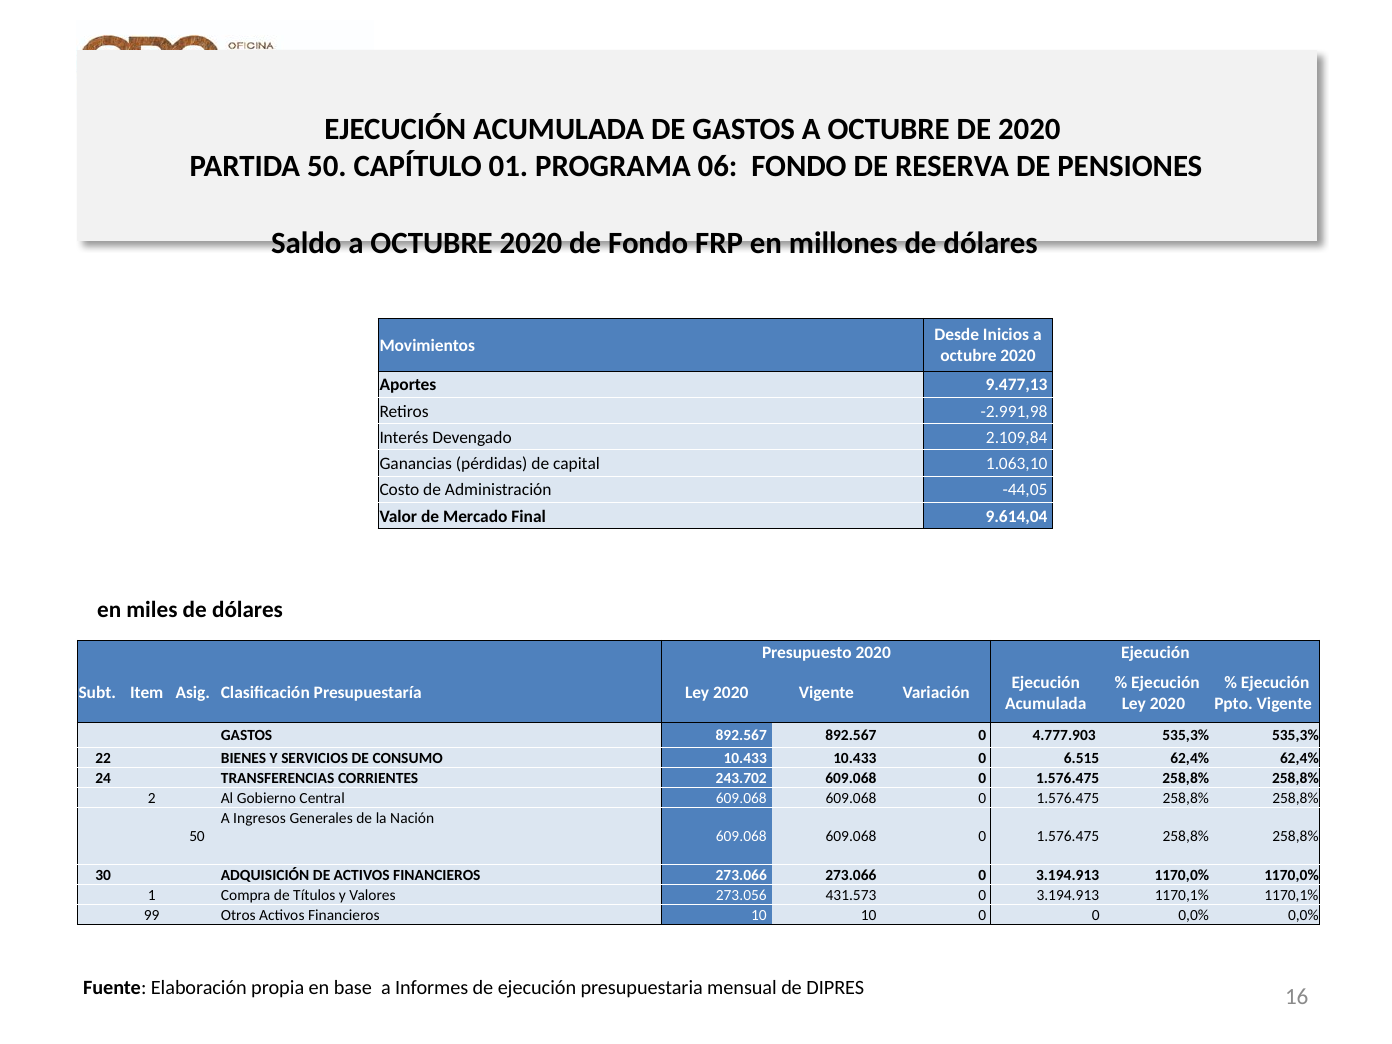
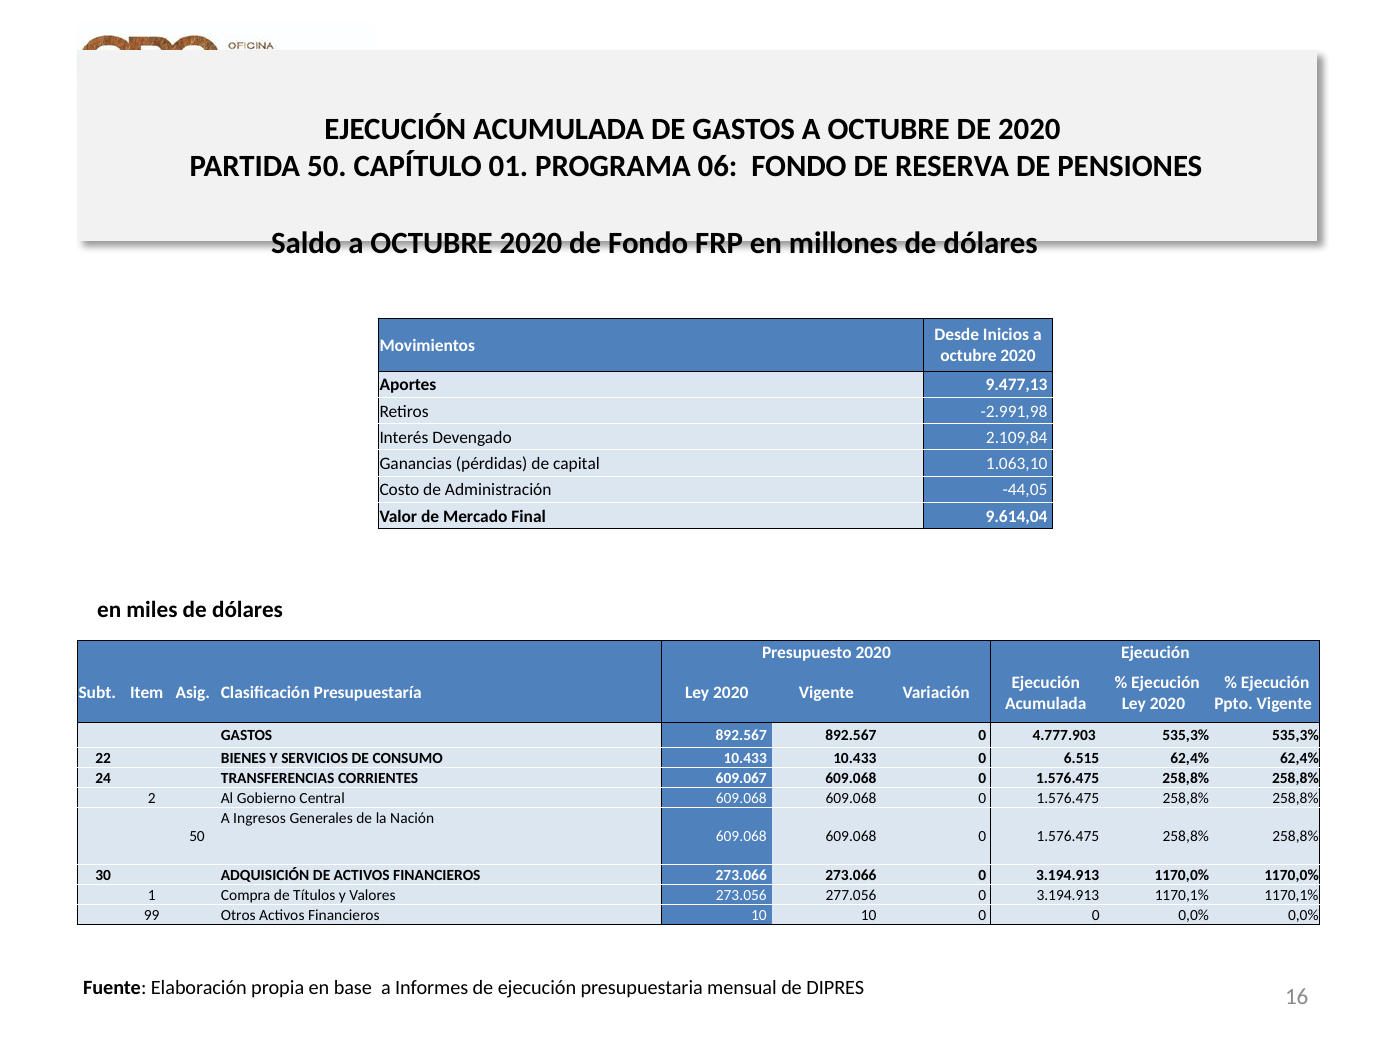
243.702: 243.702 -> 609.067
431.573: 431.573 -> 277.056
